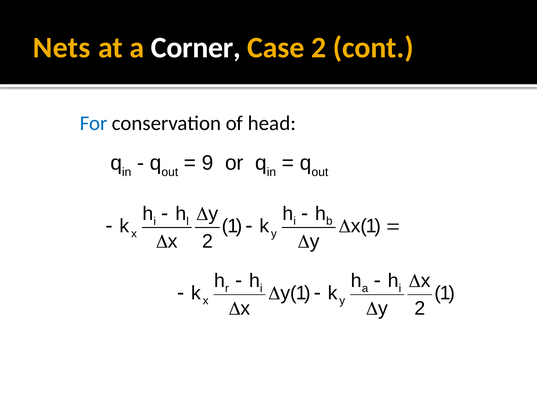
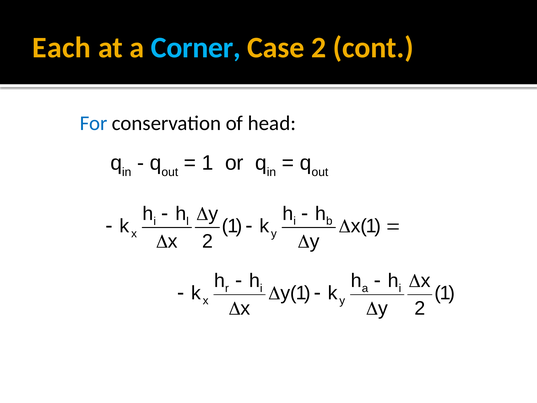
Nets: Nets -> Each
Corner colour: white -> light blue
9 at (208, 163): 9 -> 1
